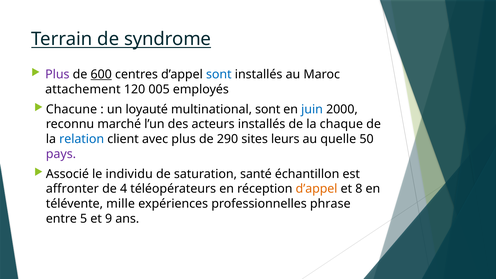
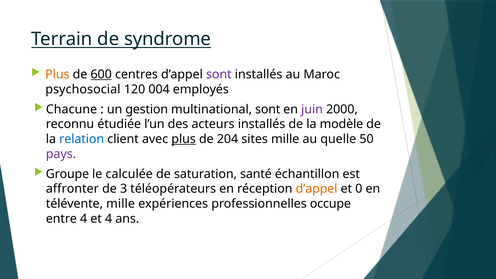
Plus at (57, 74) colour: purple -> orange
sont at (219, 74) colour: blue -> purple
attachement: attachement -> psychosocial
005: 005 -> 004
loyauté: loyauté -> gestion
juin colour: blue -> purple
marché: marché -> étudiée
chaque: chaque -> modèle
plus at (184, 139) underline: none -> present
290: 290 -> 204
sites leurs: leurs -> mille
Associé: Associé -> Groupe
individu: individu -> calculée
4: 4 -> 3
8: 8 -> 0
phrase: phrase -> occupe
entre 5: 5 -> 4
et 9: 9 -> 4
